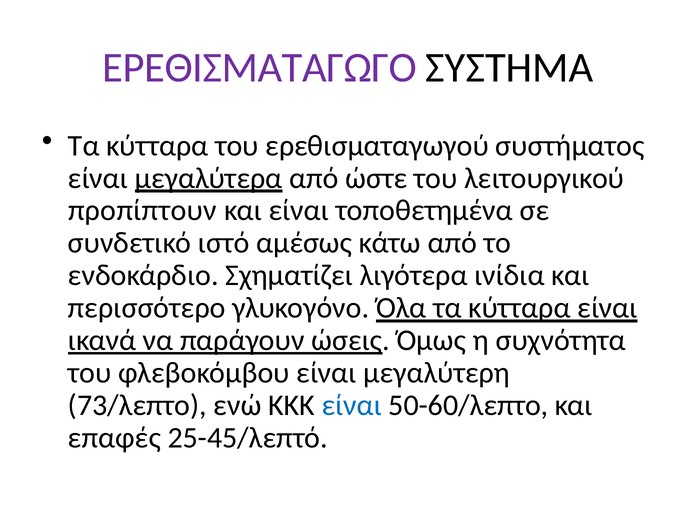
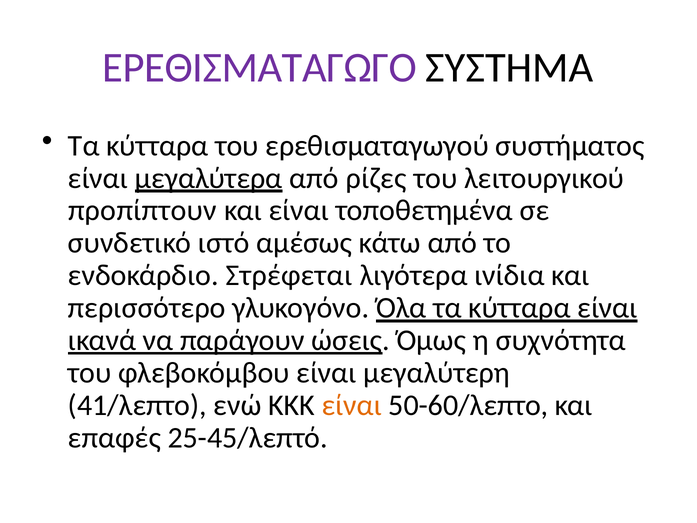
ώστε: ώστε -> ρίζες
Σχηματίζει: Σχηματίζει -> Στρέφεται
73/λεπτο: 73/λεπτο -> 41/λεπτο
είναι at (352, 405) colour: blue -> orange
